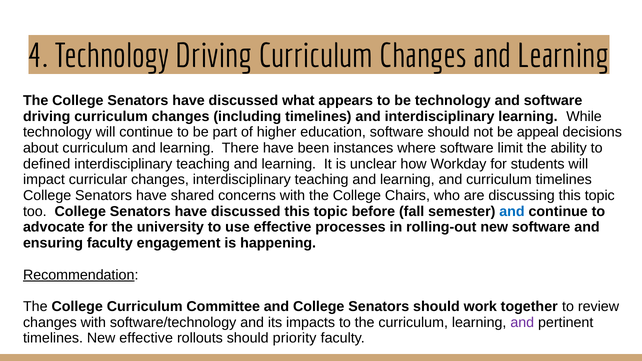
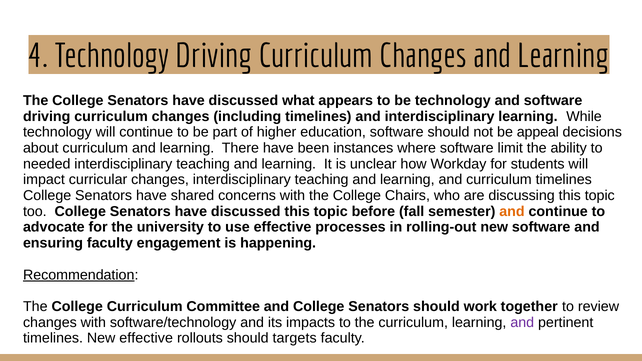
defined: defined -> needed
and at (512, 212) colour: blue -> orange
priority: priority -> targets
